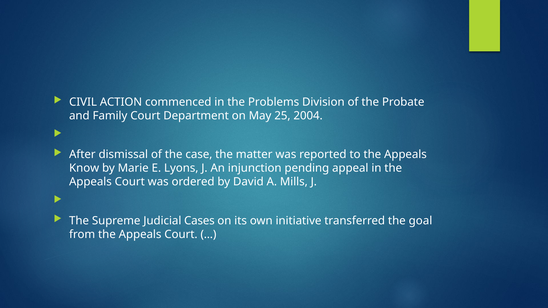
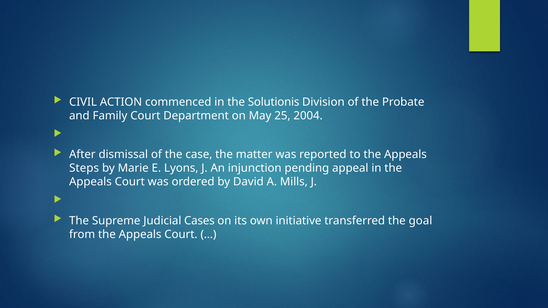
Problems: Problems -> Solutionis
Know: Know -> Steps
